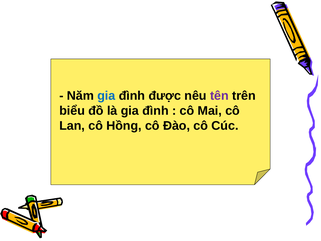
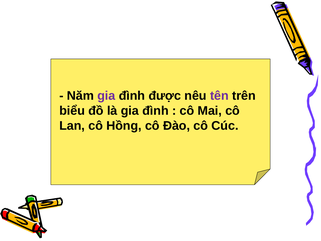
gia at (106, 96) colour: blue -> purple
